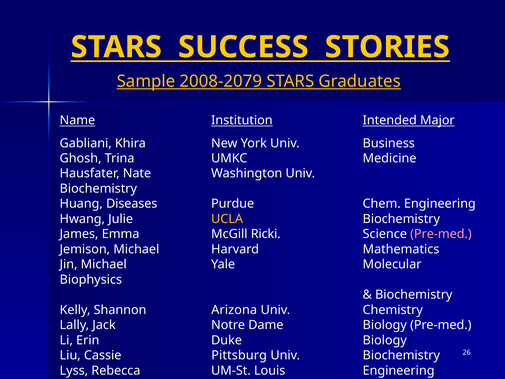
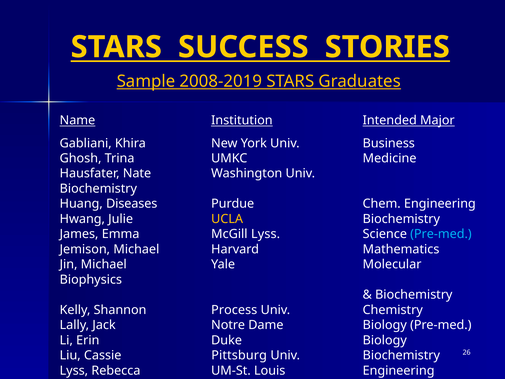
2008-2079: 2008-2079 -> 2008-2019
McGill Ricki: Ricki -> Lyss
Pre-med at (441, 234) colour: pink -> light blue
Arizona: Arizona -> Process
